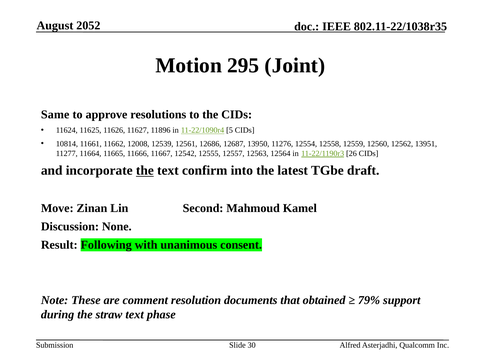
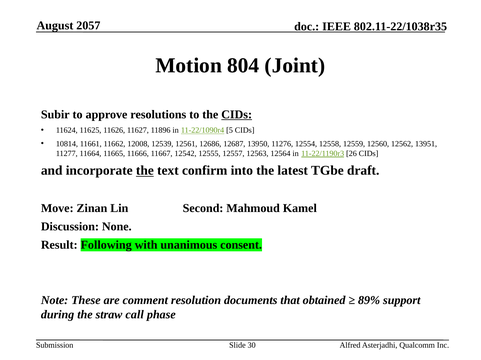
2052: 2052 -> 2057
295: 295 -> 804
Same: Same -> Subir
CIDs at (237, 115) underline: none -> present
79%: 79% -> 89%
straw text: text -> call
